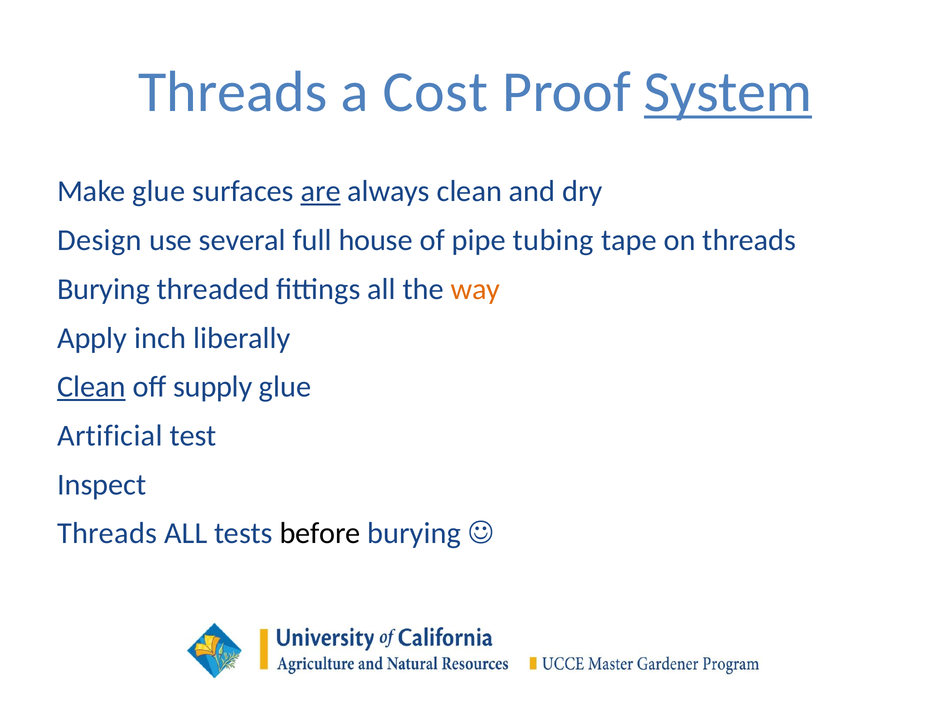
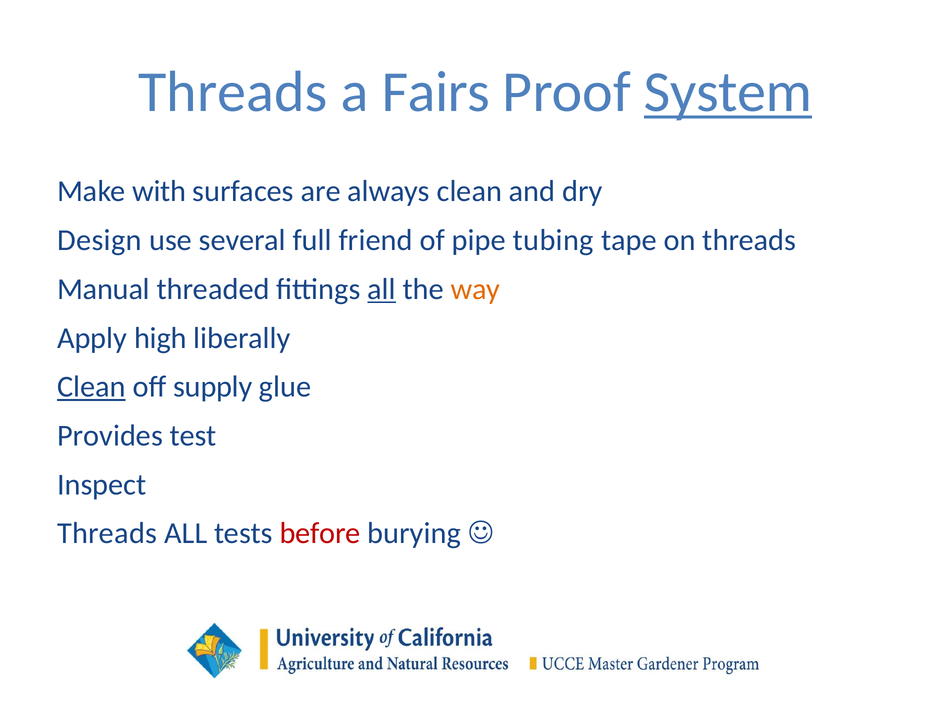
Cost: Cost -> Fairs
Make glue: glue -> with
are underline: present -> none
house: house -> friend
Burying at (103, 289): Burying -> Manual
all at (382, 289) underline: none -> present
inch: inch -> high
Artificial: Artificial -> Provides
before colour: black -> red
